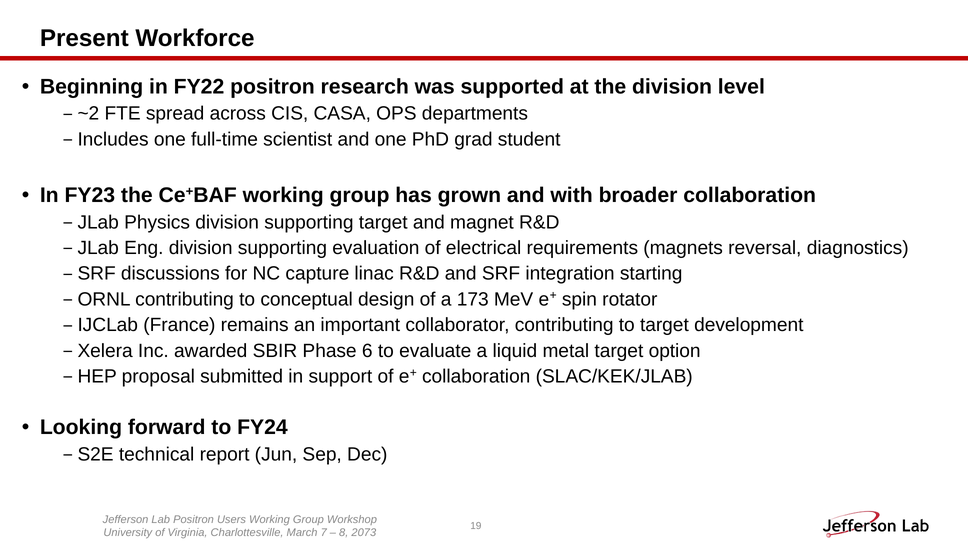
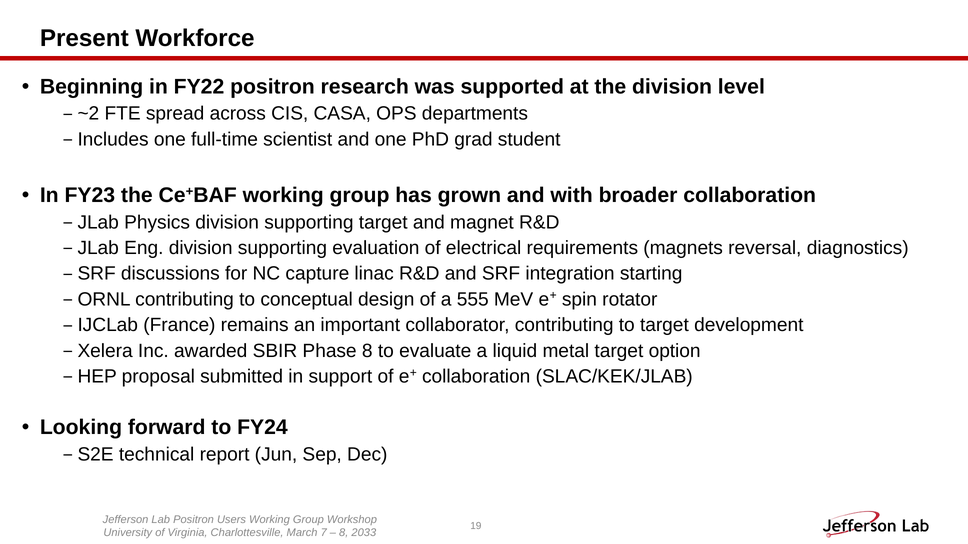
173: 173 -> 555
Phase 6: 6 -> 8
2073: 2073 -> 2033
